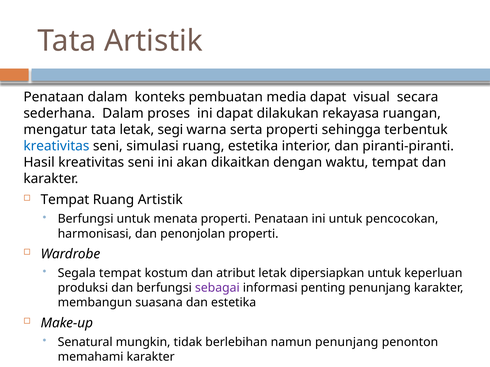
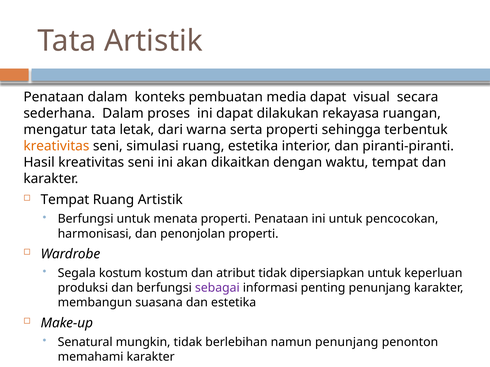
segi: segi -> dari
kreativitas at (56, 146) colour: blue -> orange
Segala tempat: tempat -> kostum
atribut letak: letak -> tidak
